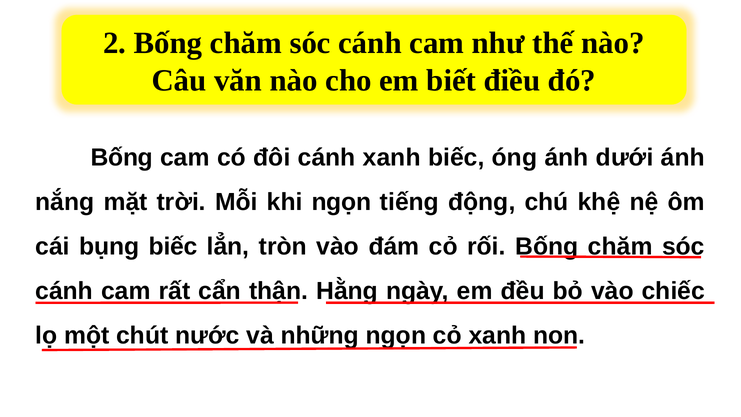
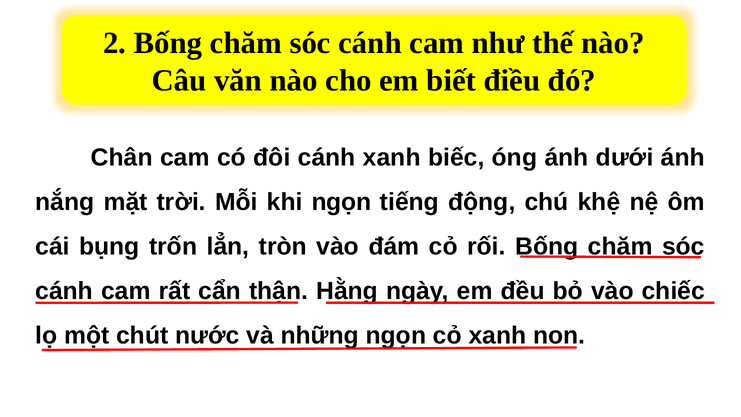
Bống at (122, 158): Bống -> Chân
bụng biếc: biếc -> trốn
